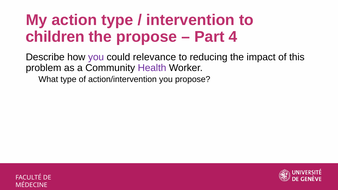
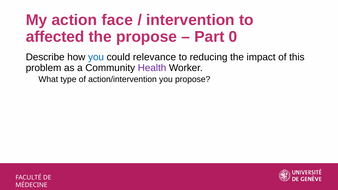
action type: type -> face
children: children -> affected
4: 4 -> 0
you at (96, 57) colour: purple -> blue
